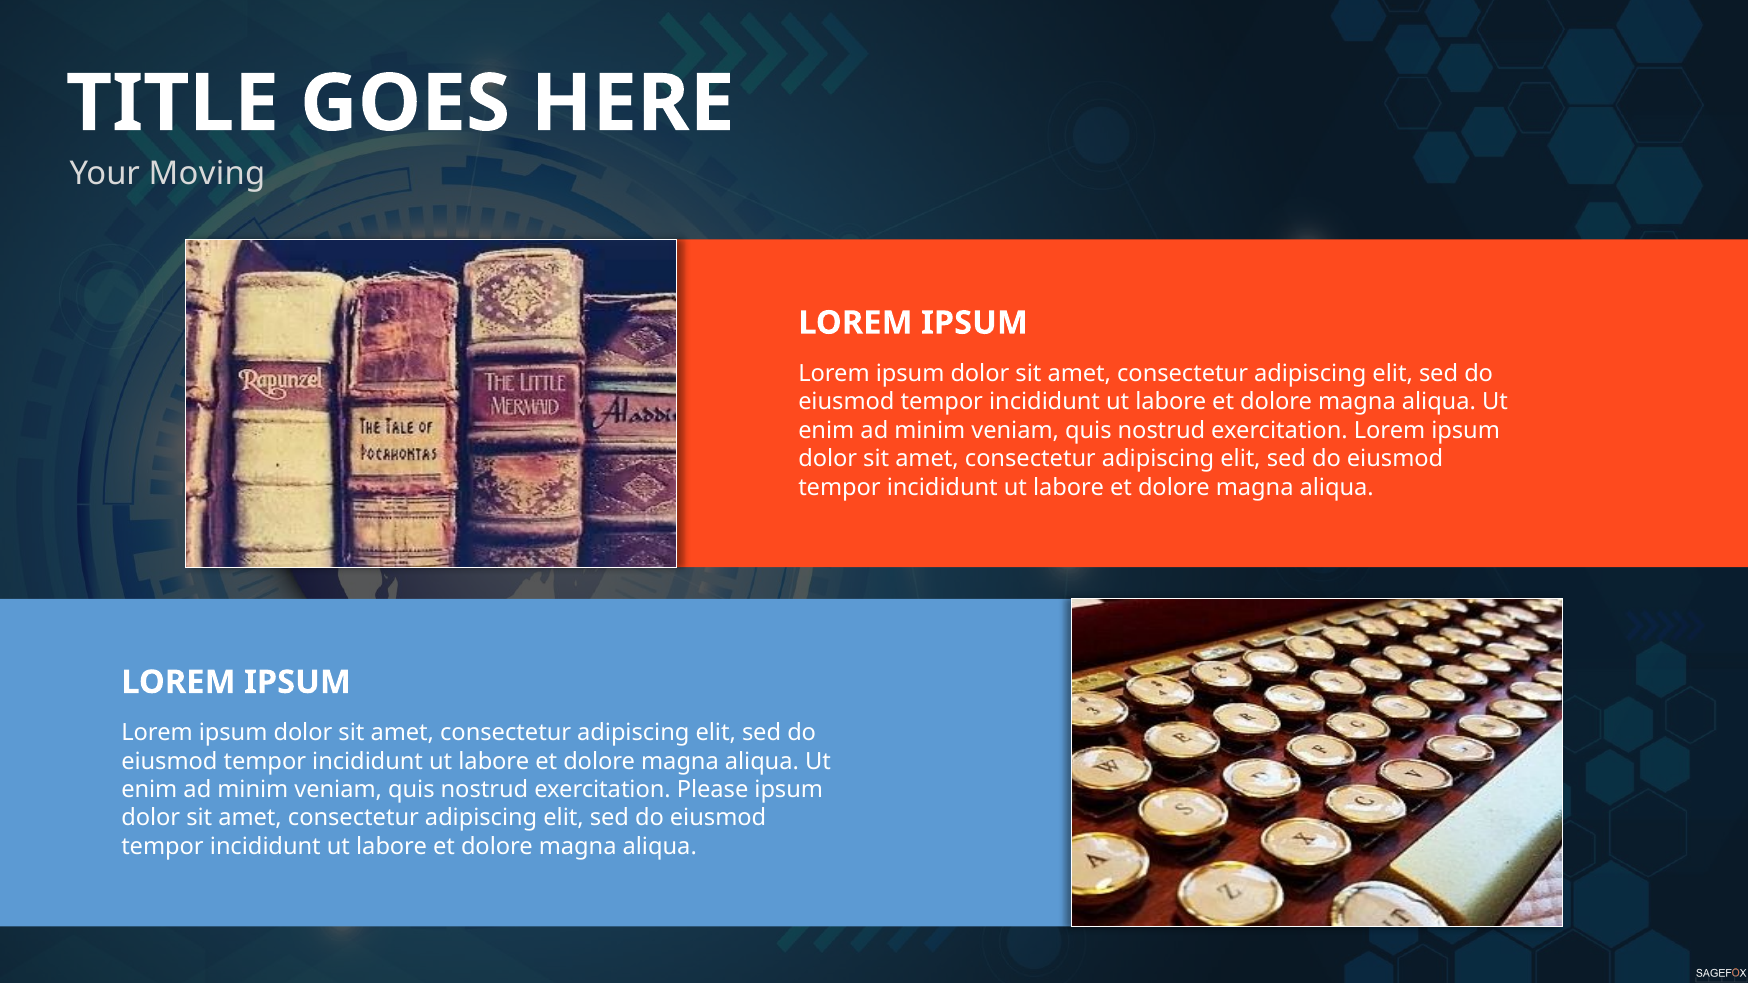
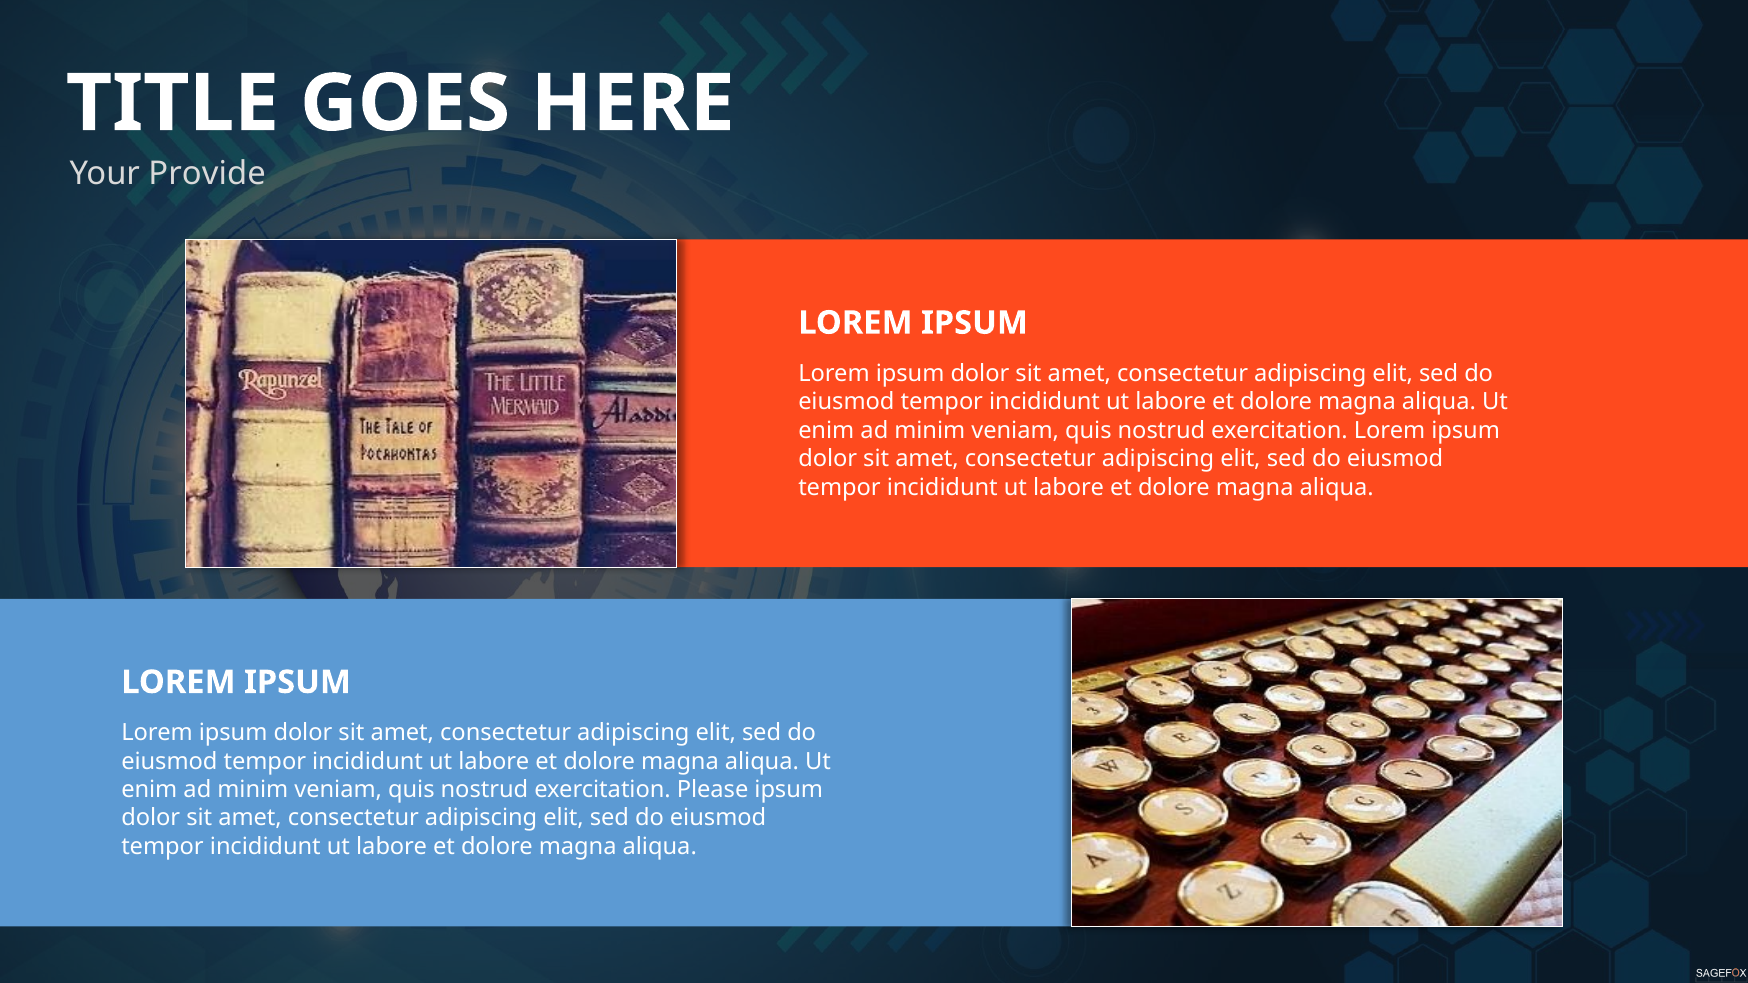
Moving: Moving -> Provide
